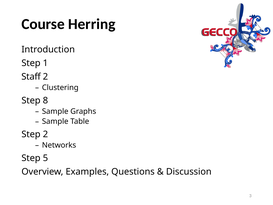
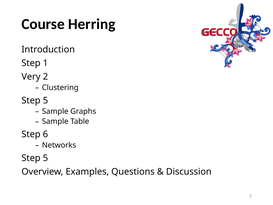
Staff: Staff -> Very
8 at (45, 100): 8 -> 5
Step 2: 2 -> 6
